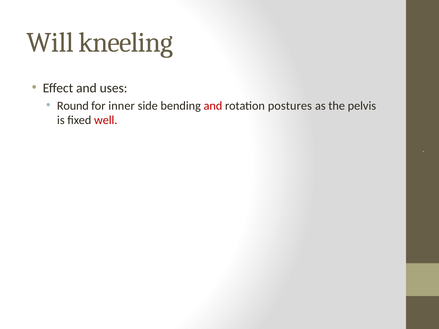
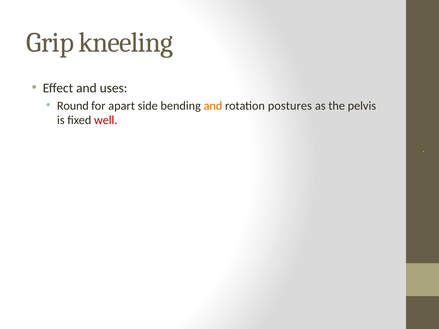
Will: Will -> Grip
inner: inner -> apart
and at (213, 106) colour: red -> orange
